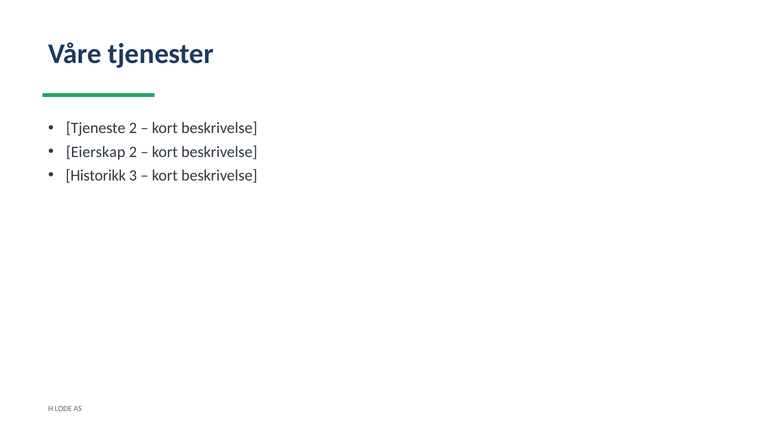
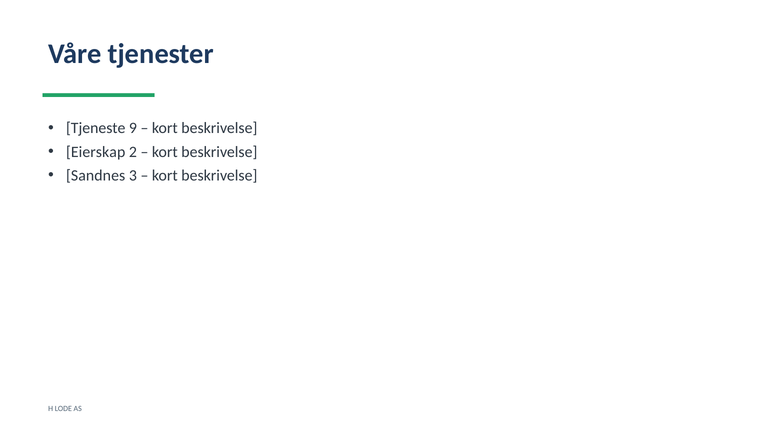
Tjeneste 2: 2 -> 9
Historikk: Historikk -> Sandnes
